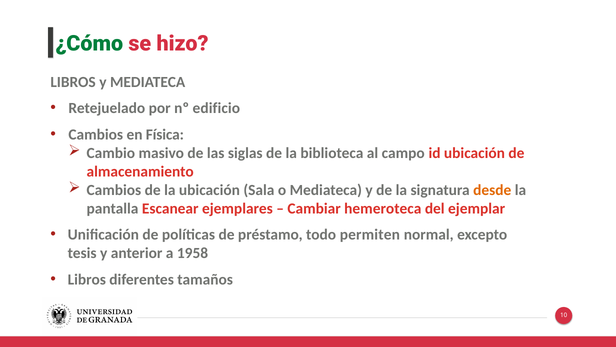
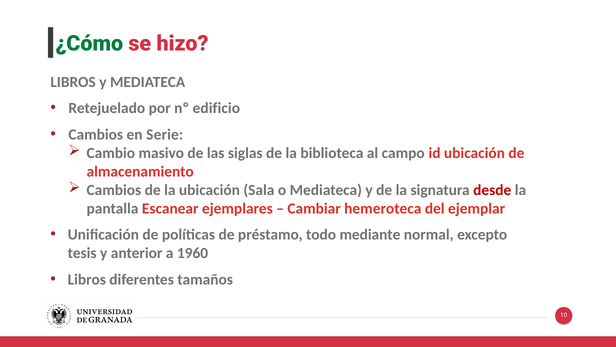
Física: Física -> Serie
desde colour: orange -> red
permiten: permiten -> mediante
1958: 1958 -> 1960
